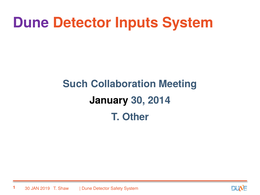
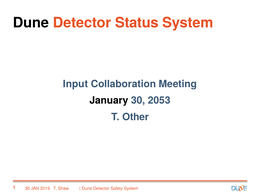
Dune at (31, 23) colour: purple -> black
Inputs: Inputs -> Status
Such: Such -> Input
2014: 2014 -> 2053
